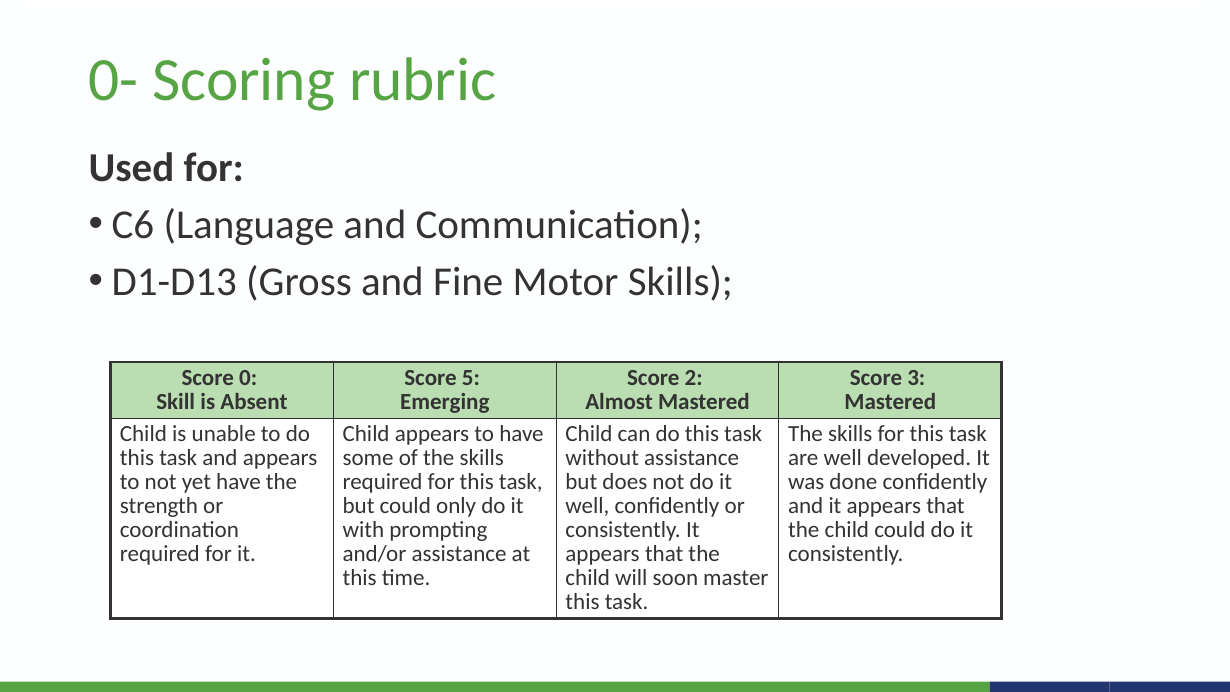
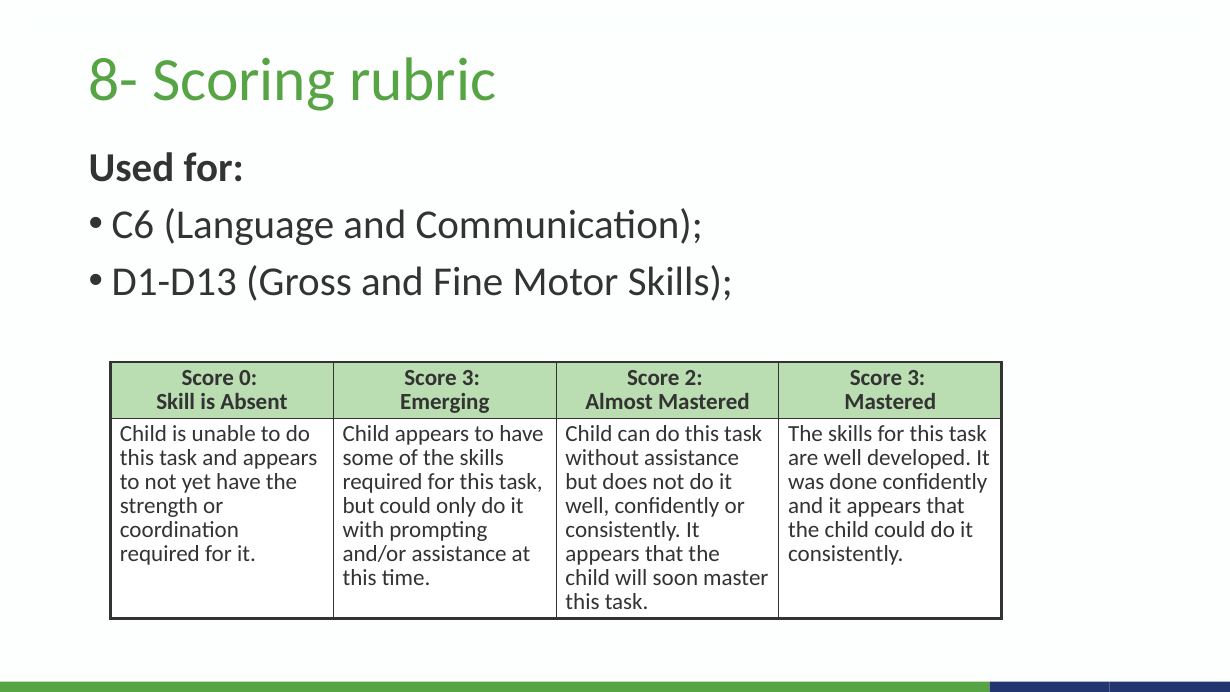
0-: 0- -> 8-
5 at (471, 378): 5 -> 3
